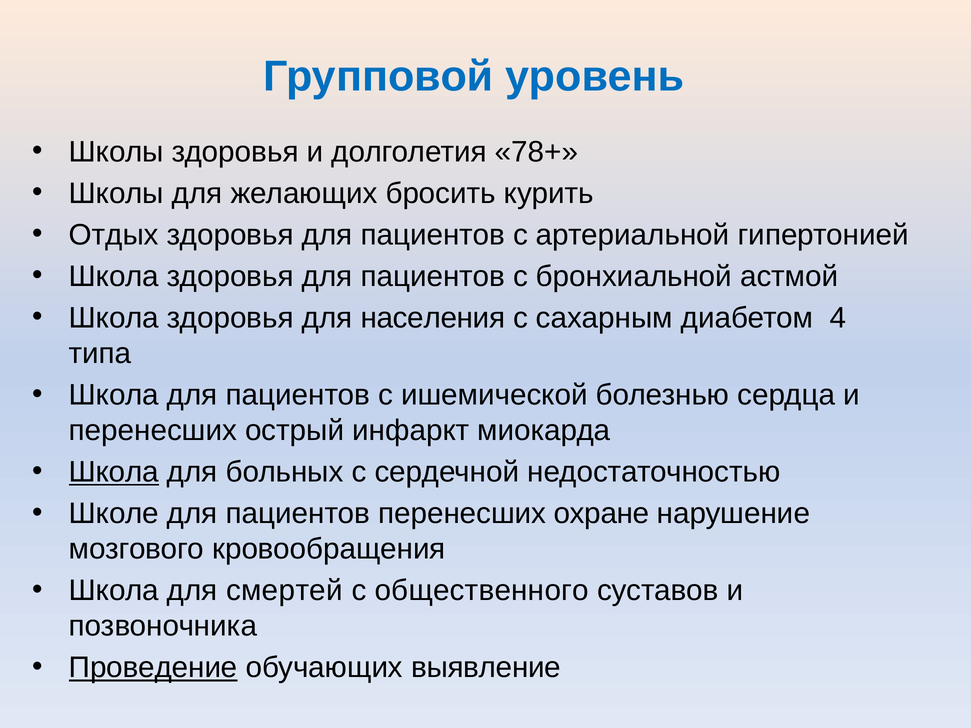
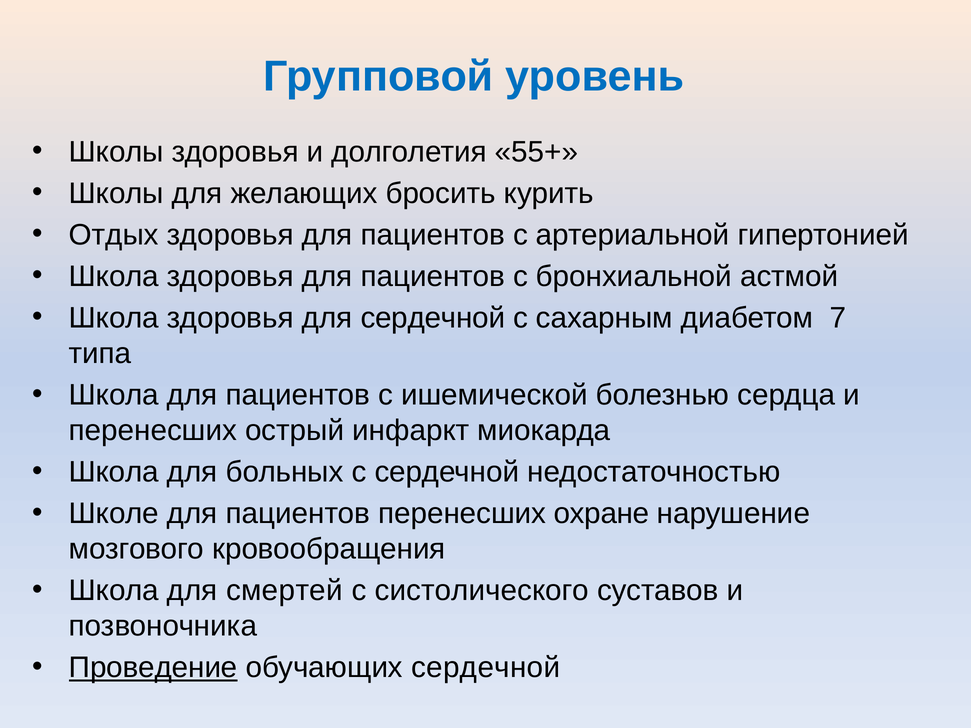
78+: 78+ -> 55+
для населения: населения -> сердечной
4: 4 -> 7
Школа at (114, 472) underline: present -> none
общественного: общественного -> систолического
обучающих выявление: выявление -> сердечной
